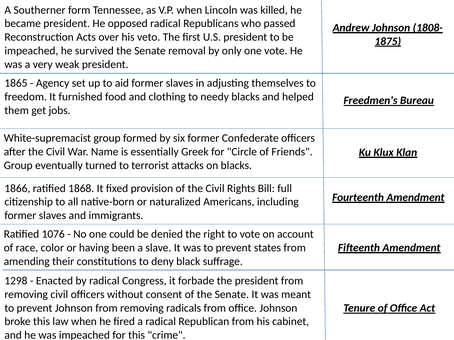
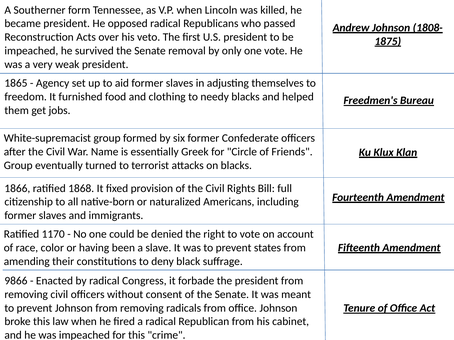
1076: 1076 -> 1170
1298: 1298 -> 9866
